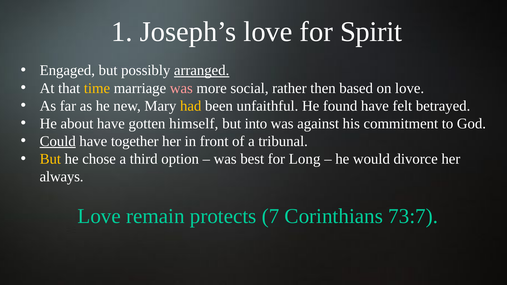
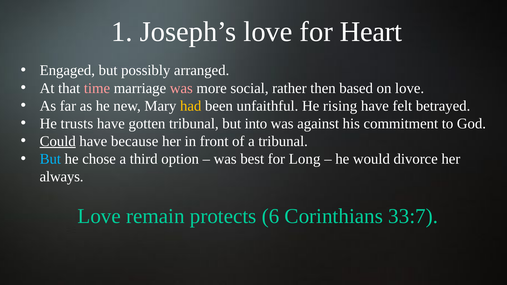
Spirit: Spirit -> Heart
arranged underline: present -> none
time colour: yellow -> pink
found: found -> rising
about: about -> trusts
gotten himself: himself -> tribunal
together: together -> because
But at (50, 159) colour: yellow -> light blue
7: 7 -> 6
73:7: 73:7 -> 33:7
